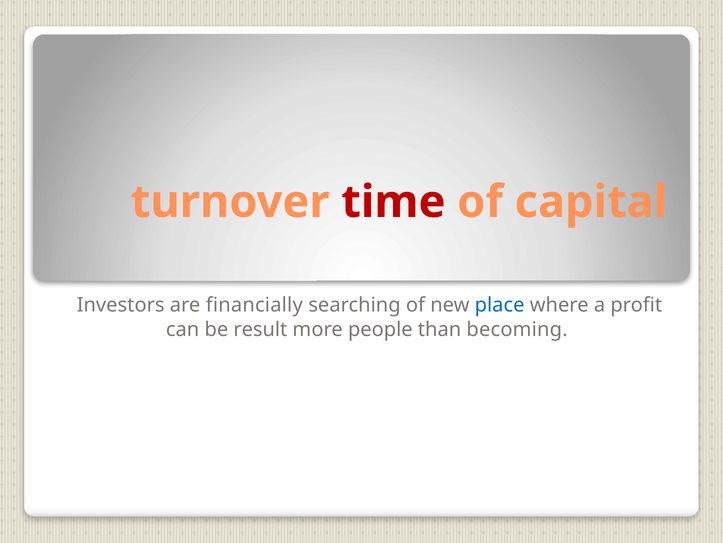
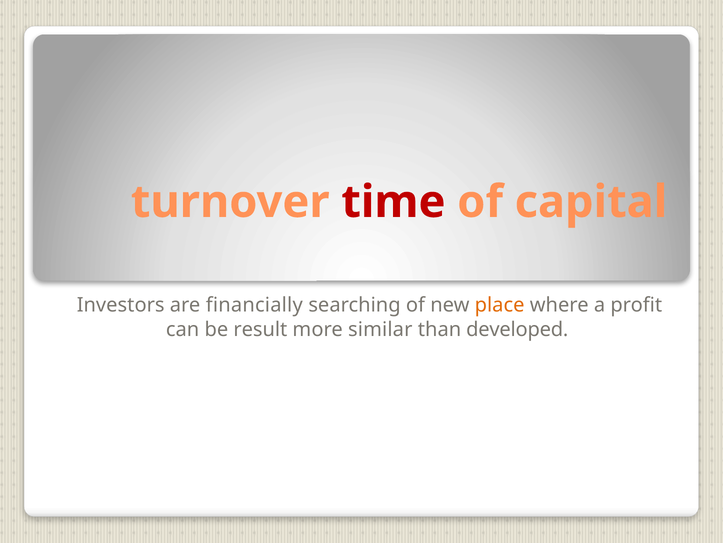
place colour: blue -> orange
people: people -> similar
becoming: becoming -> developed
